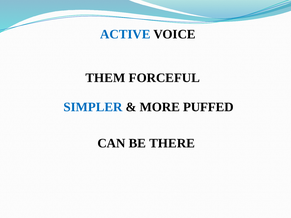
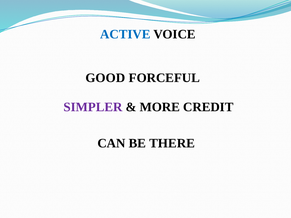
THEM: THEM -> GOOD
SIMPLER colour: blue -> purple
PUFFED: PUFFED -> CREDIT
